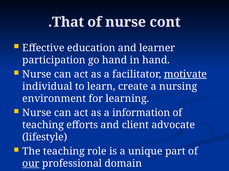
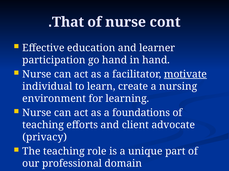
information: information -> foundations
lifestyle: lifestyle -> privacy
our underline: present -> none
